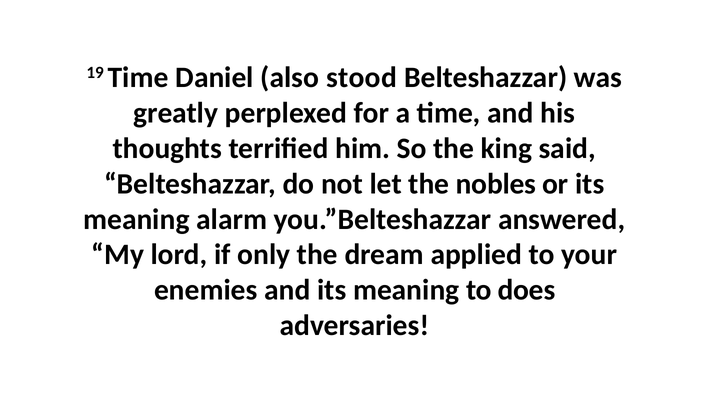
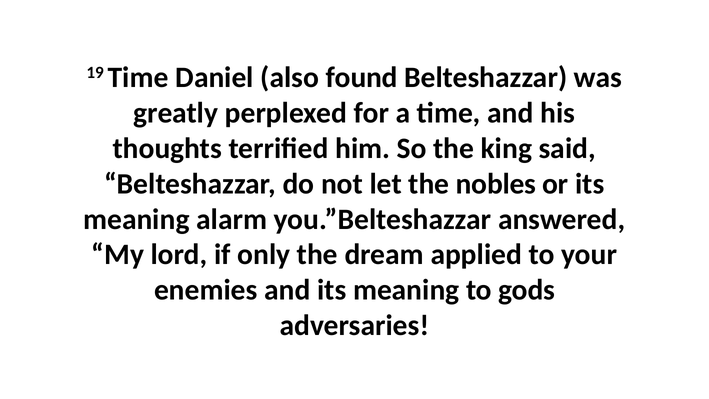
stood: stood -> found
does: does -> gods
